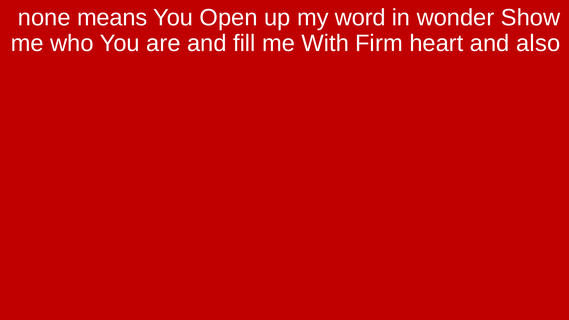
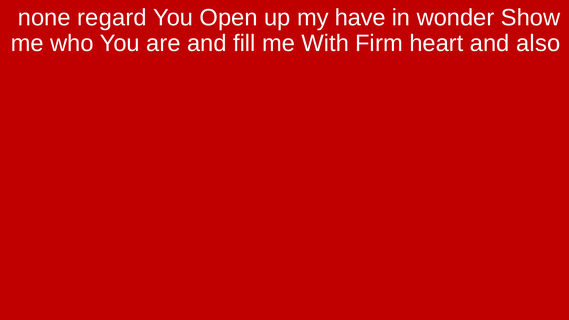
means: means -> regard
word: word -> have
